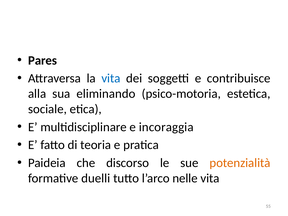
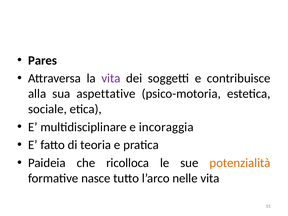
vita at (111, 78) colour: blue -> purple
eliminando: eliminando -> aspettative
discorso: discorso -> ricolloca
duelli: duelli -> nasce
